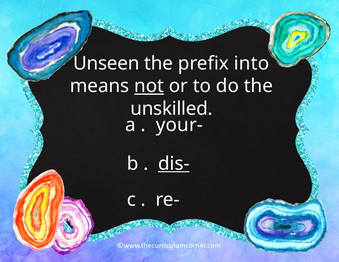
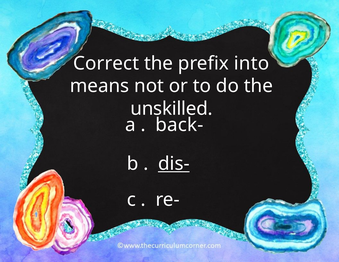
Unseen: Unseen -> Correct
not underline: present -> none
your-: your- -> back-
